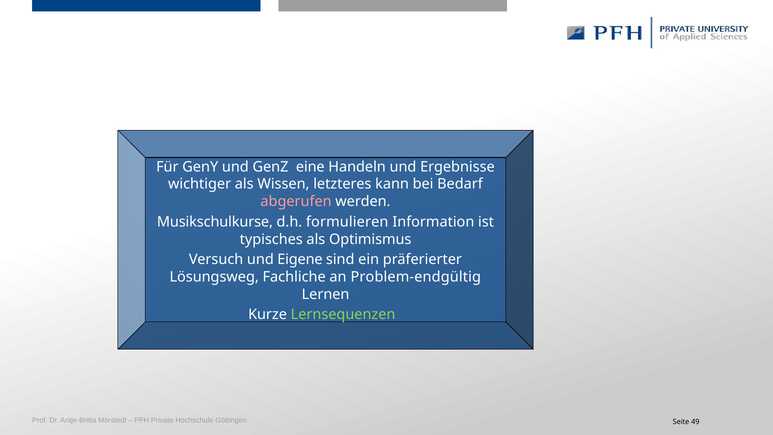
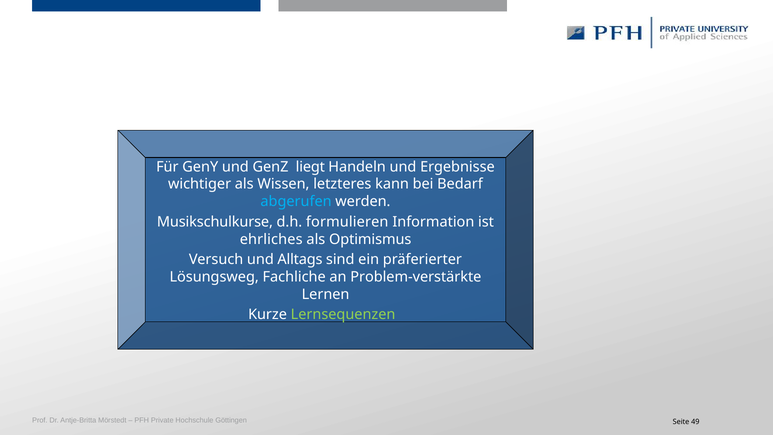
eine: eine -> liegt
abgerufen colour: pink -> light blue
typisches: typisches -> ehrliches
Eigene: Eigene -> Alltags
Problem-endgültig: Problem-endgültig -> Problem-verstärkte
